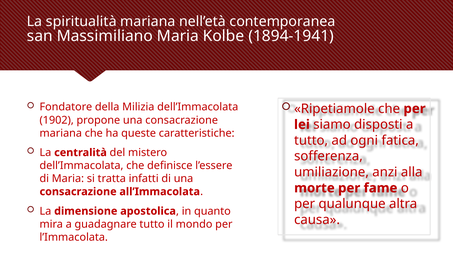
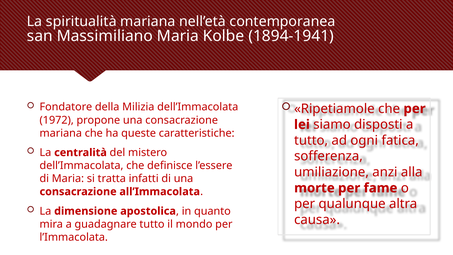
1902: 1902 -> 1972
